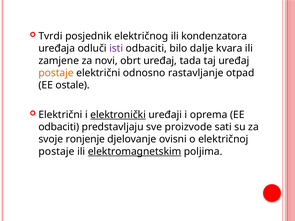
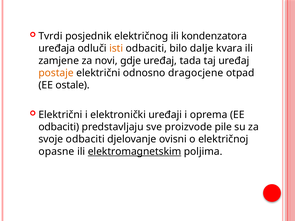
isti colour: purple -> orange
obrt: obrt -> gdje
rastavljanje: rastavljanje -> dragocjene
elektronički underline: present -> none
sati: sati -> pile
svoje ronjenje: ronjenje -> odbaciti
postaje at (56, 152): postaje -> opasne
